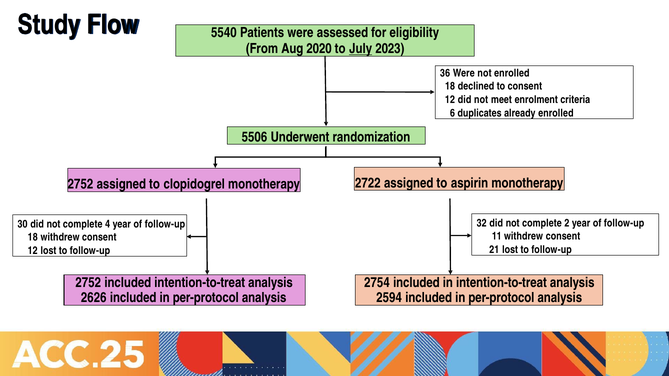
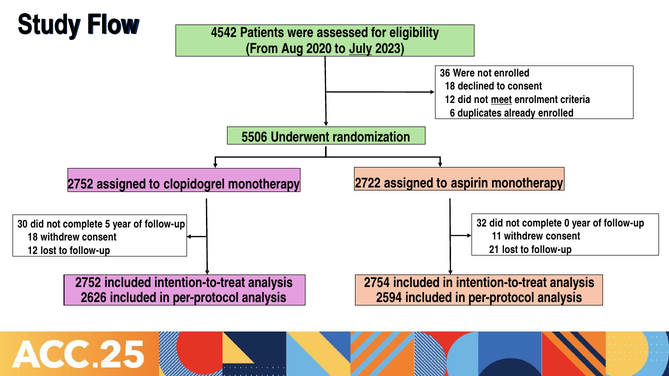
5540: 5540 -> 4542
meet underline: none -> present
2: 2 -> 0
4: 4 -> 5
